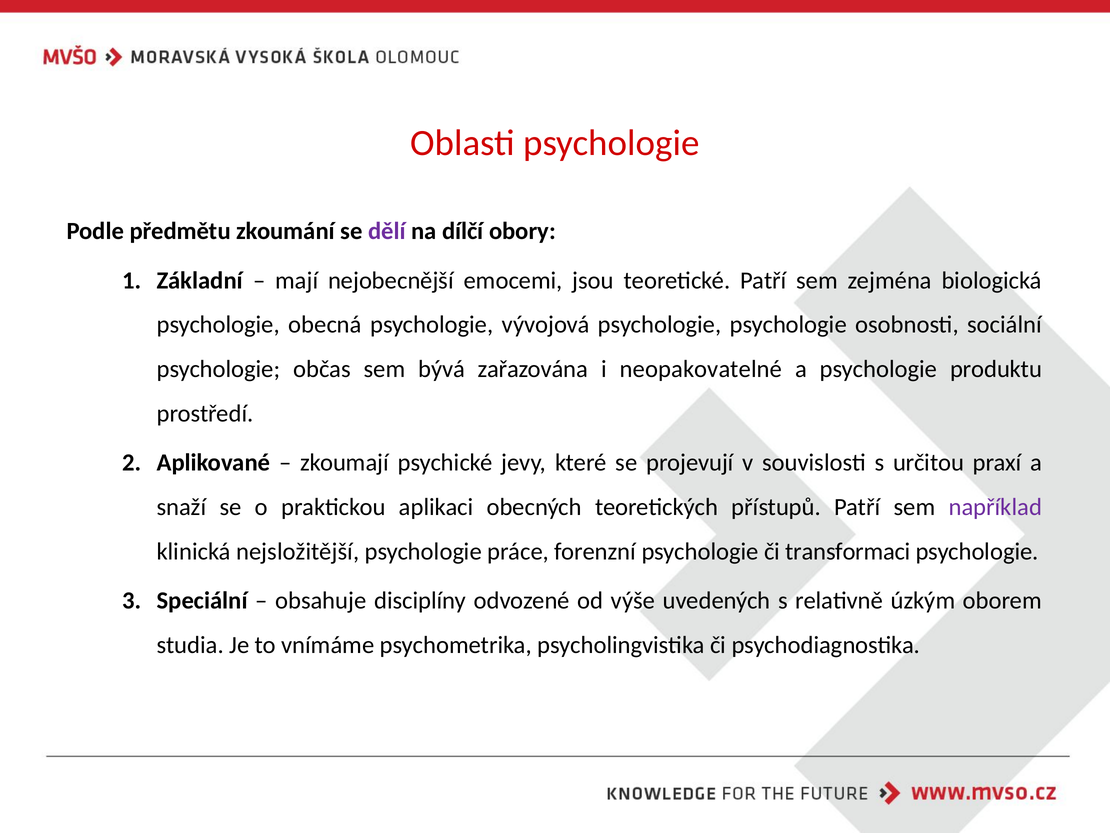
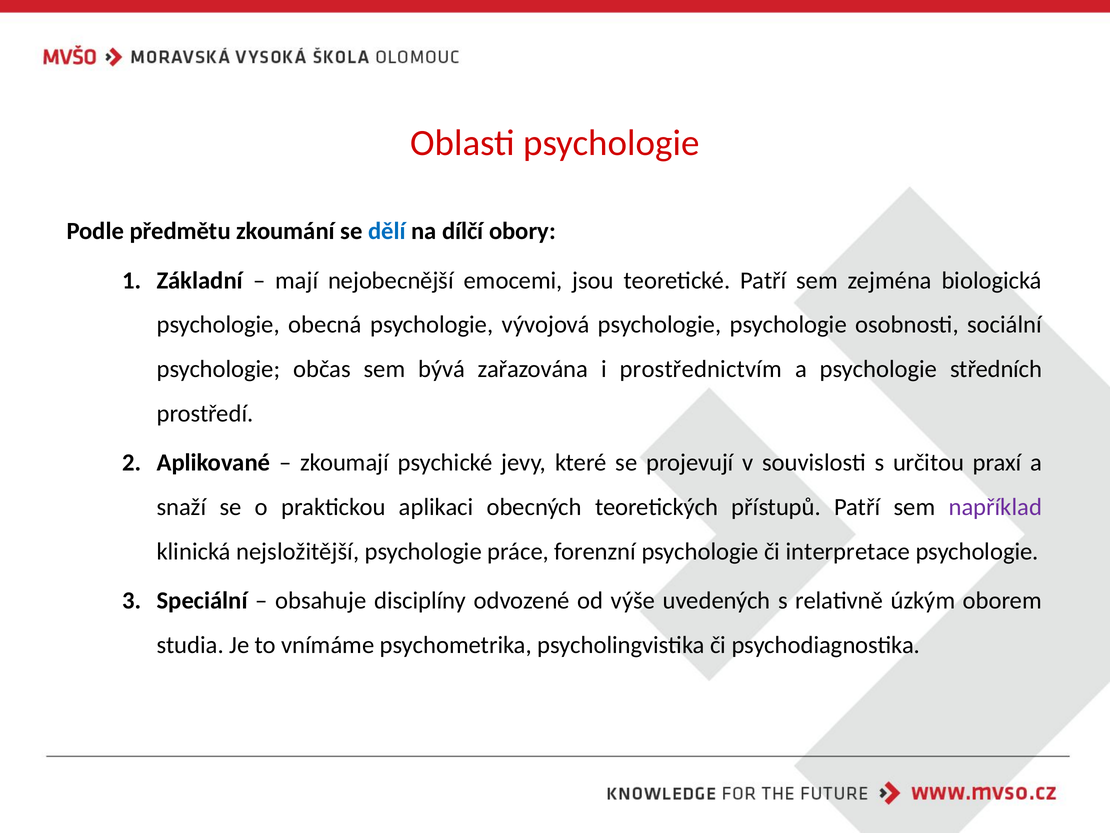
dělí colour: purple -> blue
neopakovatelné: neopakovatelné -> prostřednictvím
produktu: produktu -> středních
transformaci: transformaci -> interpretace
